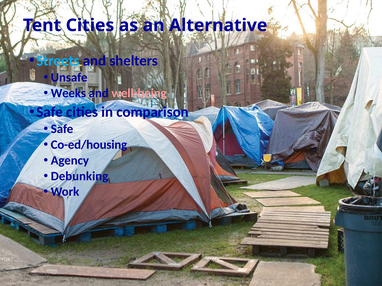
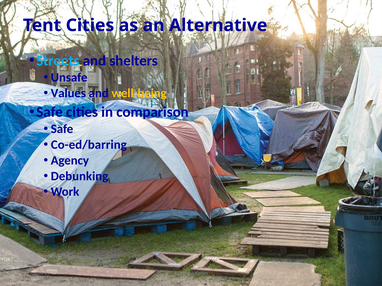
Weeks: Weeks -> Values
well-being colour: pink -> yellow
Co-ed/housing: Co-ed/housing -> Co-ed/barring
